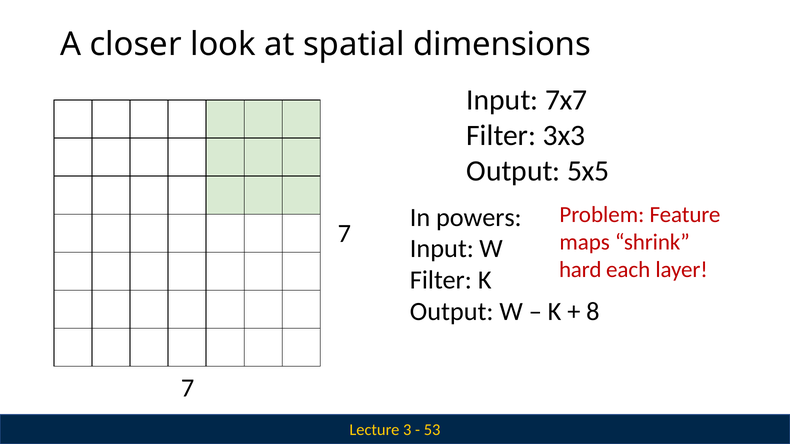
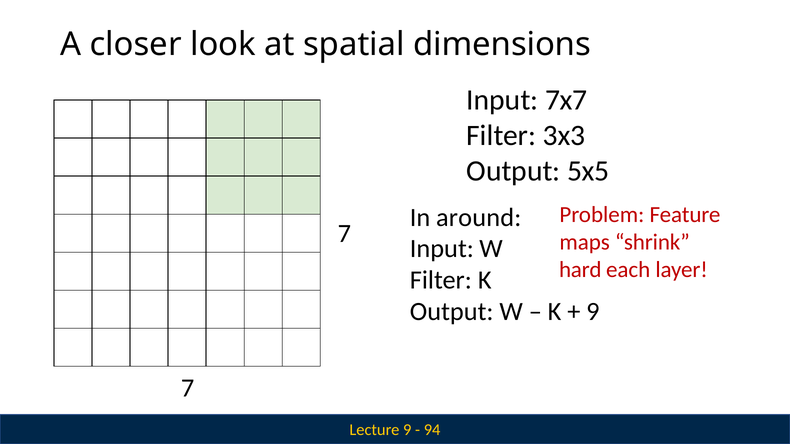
powers: powers -> around
8 at (593, 312): 8 -> 9
Lecture 3: 3 -> 9
53: 53 -> 94
